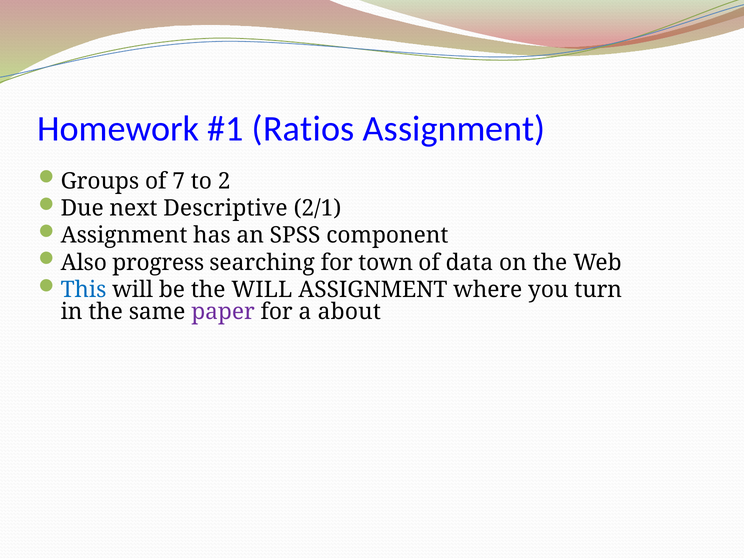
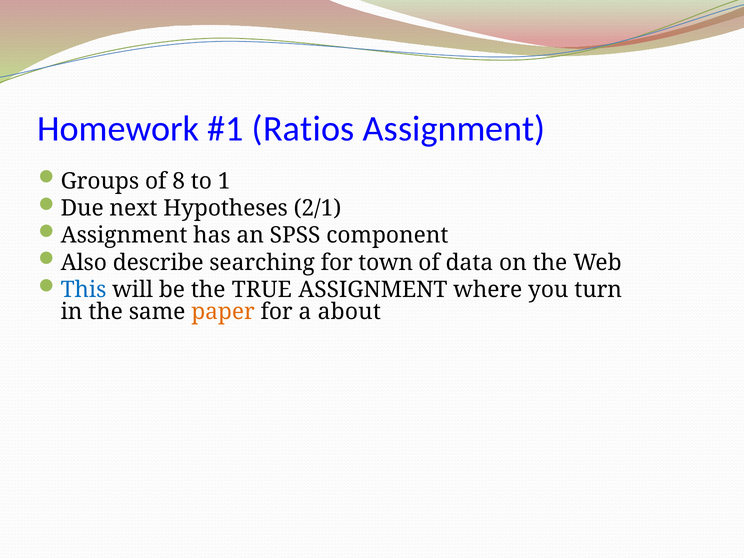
7: 7 -> 8
2: 2 -> 1
Descriptive: Descriptive -> Hypotheses
progress: progress -> describe
the WILL: WILL -> TRUE
paper colour: purple -> orange
